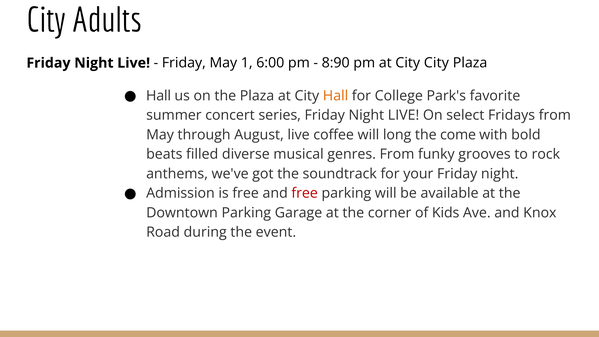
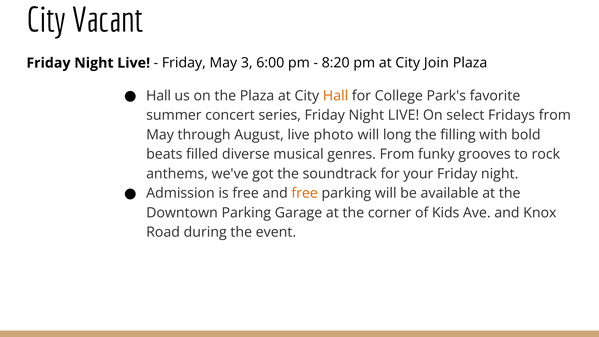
Adults: Adults -> Vacant
1: 1 -> 3
8:90: 8:90 -> 8:20
City City: City -> Join
coffee: coffee -> photo
come: come -> filling
free at (305, 193) colour: red -> orange
